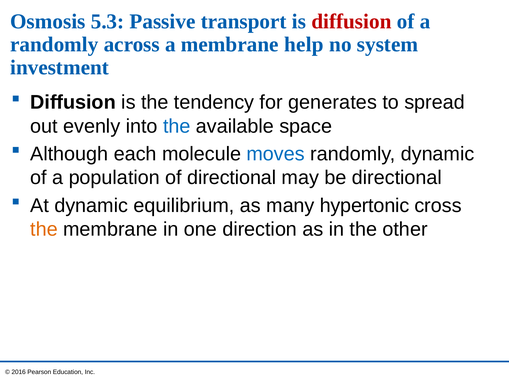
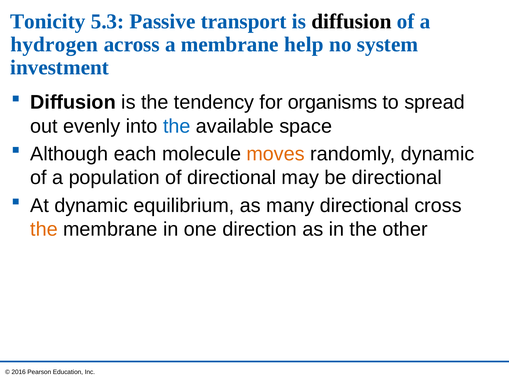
Osmosis: Osmosis -> Tonicity
diffusion at (351, 21) colour: red -> black
randomly at (54, 44): randomly -> hydrogen
generates: generates -> organisms
moves colour: blue -> orange
many hypertonic: hypertonic -> directional
